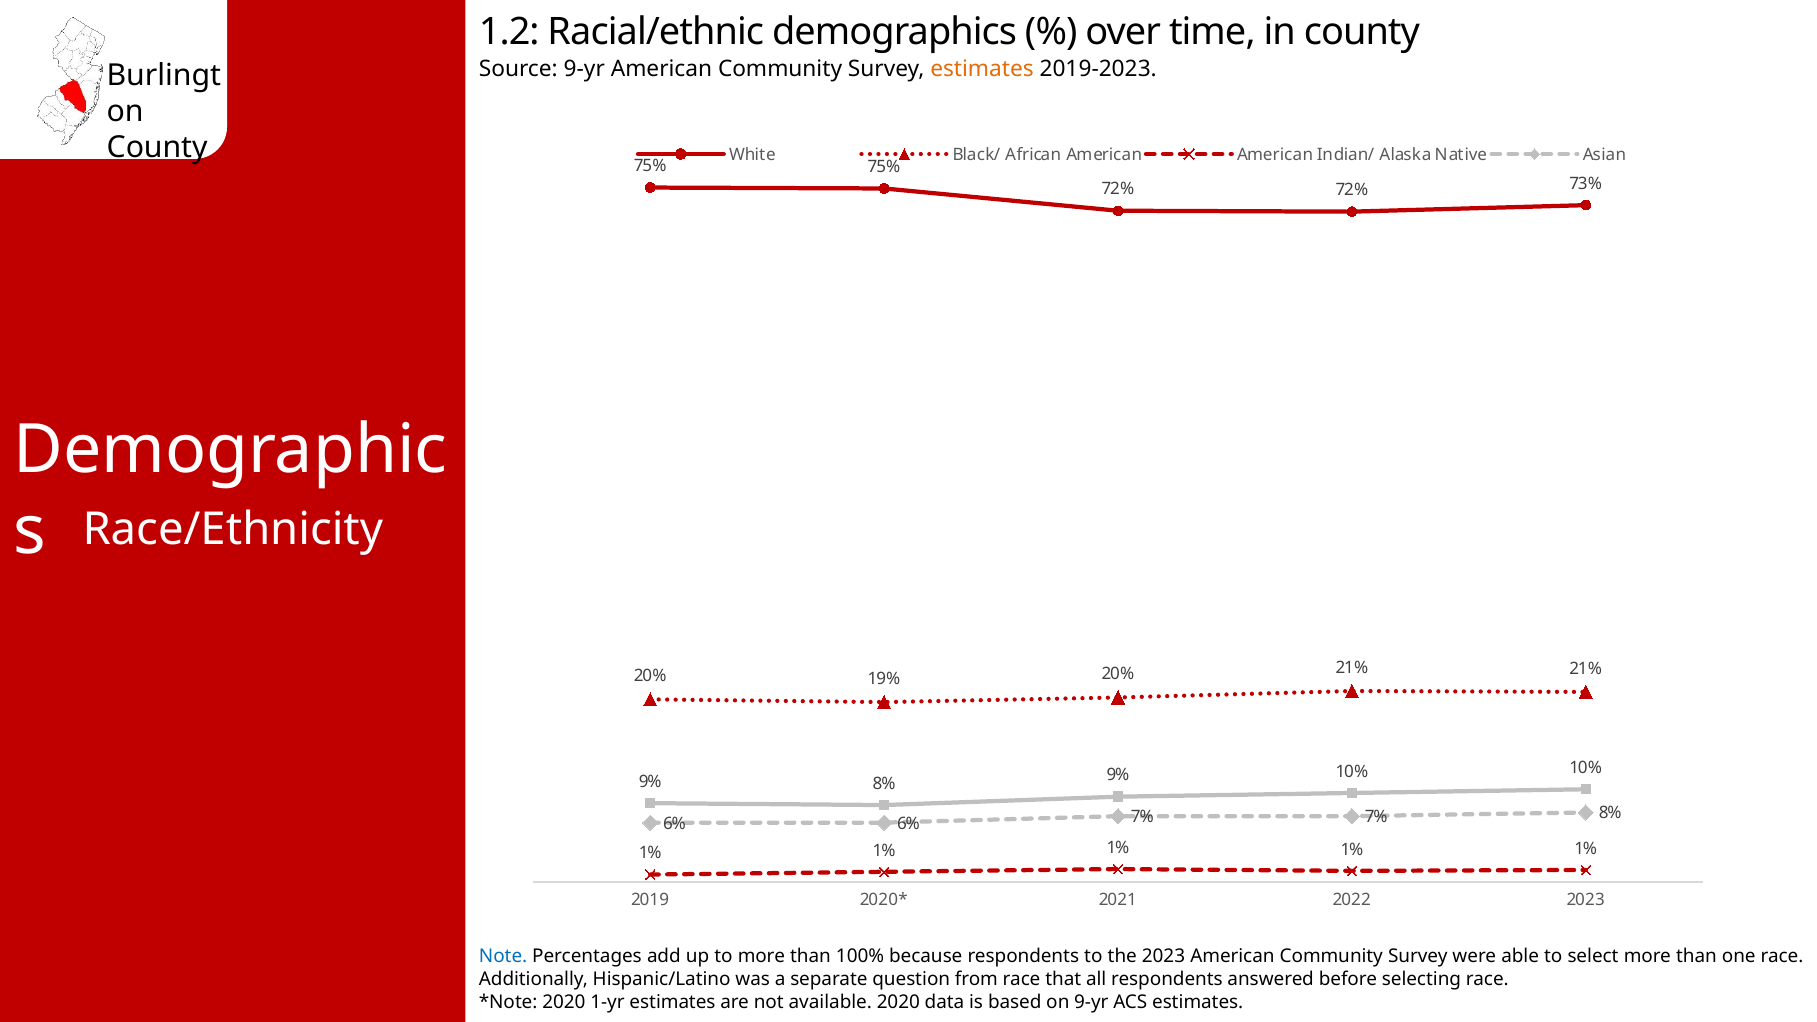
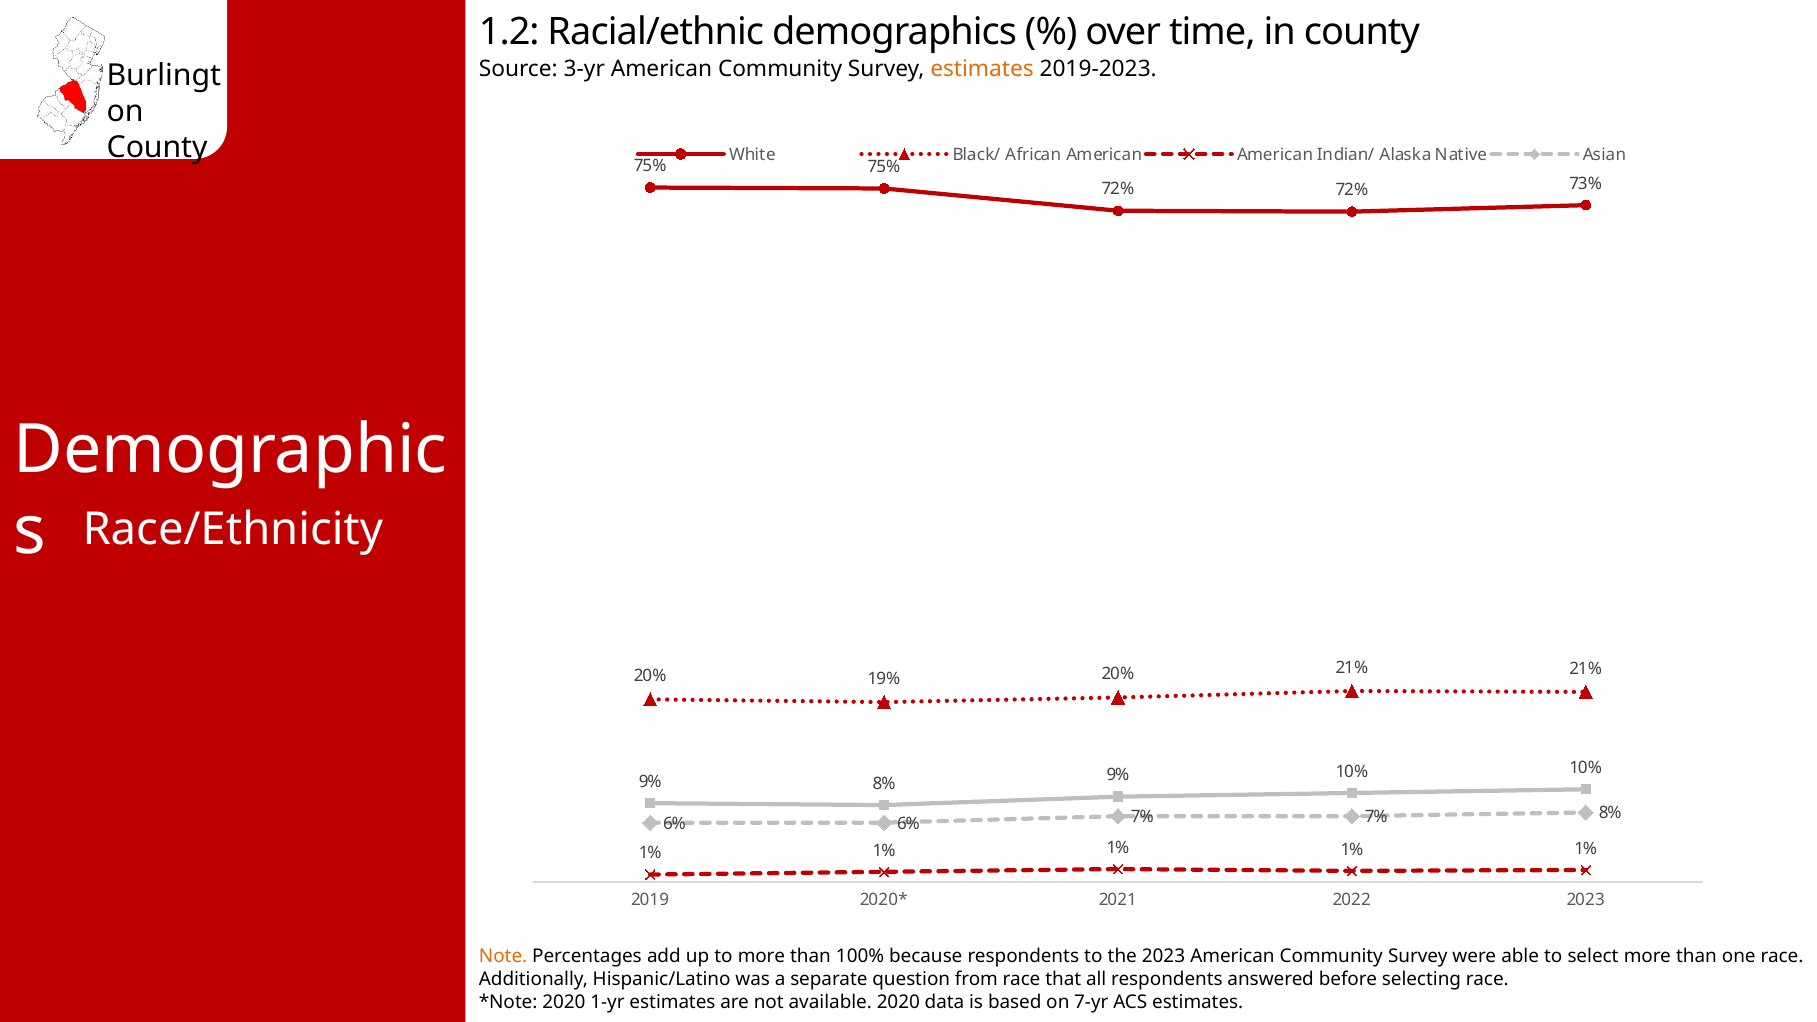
Source 9-yr: 9-yr -> 3-yr
Note colour: blue -> orange
on 9-yr: 9-yr -> 7-yr
